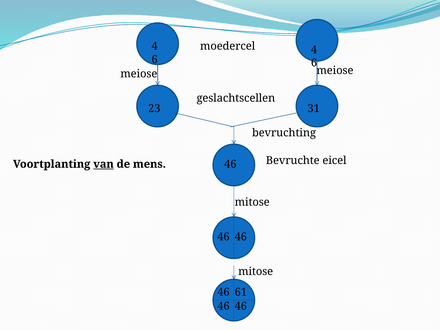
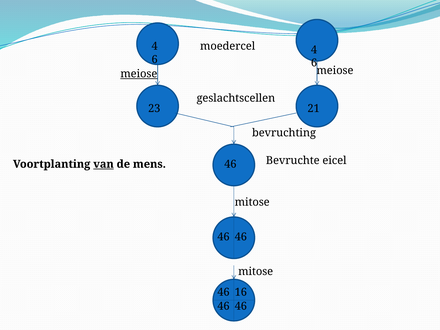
meiose at (139, 74) underline: none -> present
31: 31 -> 21
61: 61 -> 16
